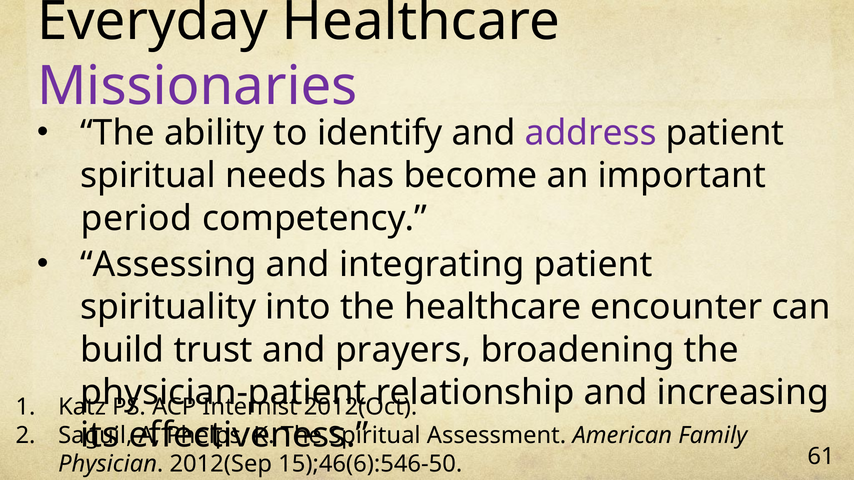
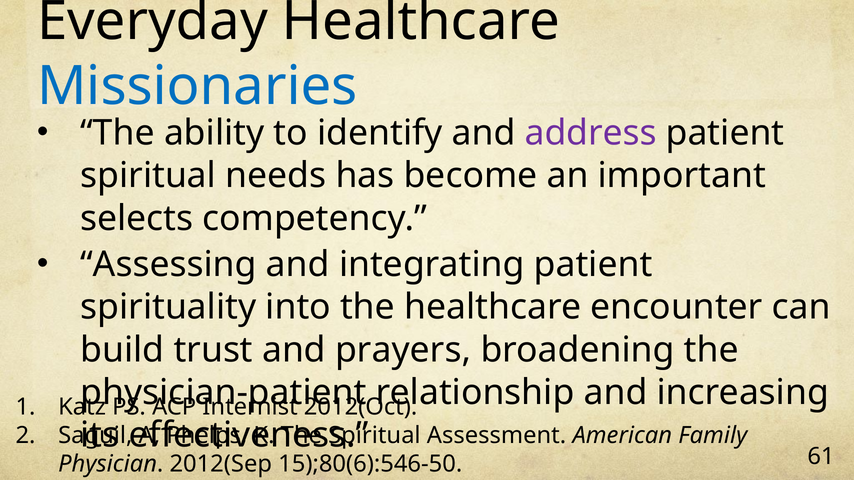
Missionaries colour: purple -> blue
period: period -> selects
15);46(6):546-50: 15);46(6):546-50 -> 15);80(6):546-50
